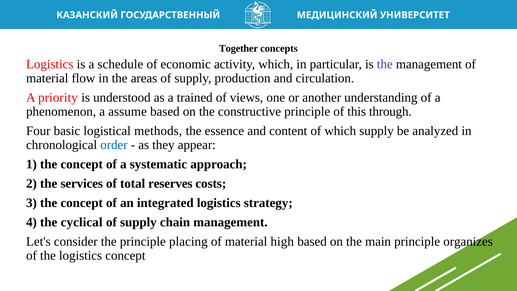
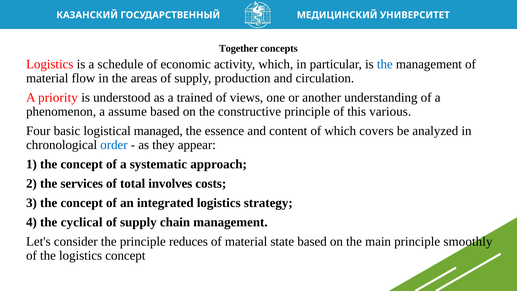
the at (385, 64) colour: purple -> blue
through: through -> various
methods: methods -> managed
which supply: supply -> covers
reserves: reserves -> involves
placing: placing -> reduces
high: high -> state
organizes: organizes -> smoothly
